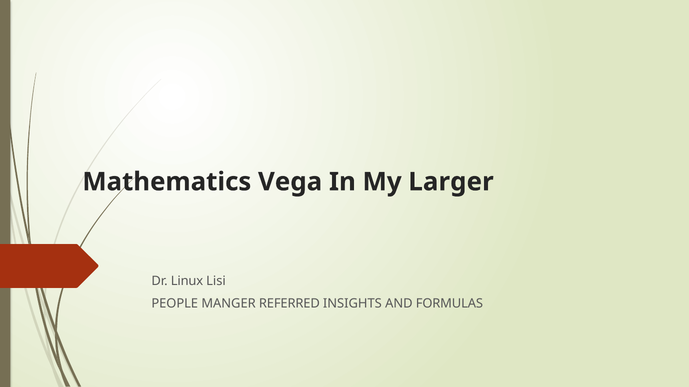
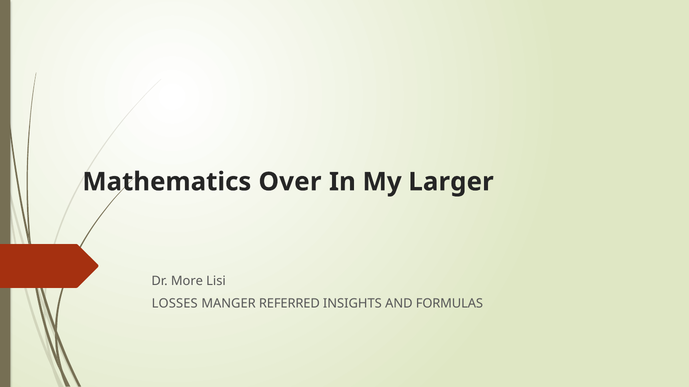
Vega: Vega -> Over
Linux: Linux -> More
PEOPLE: PEOPLE -> LOSSES
